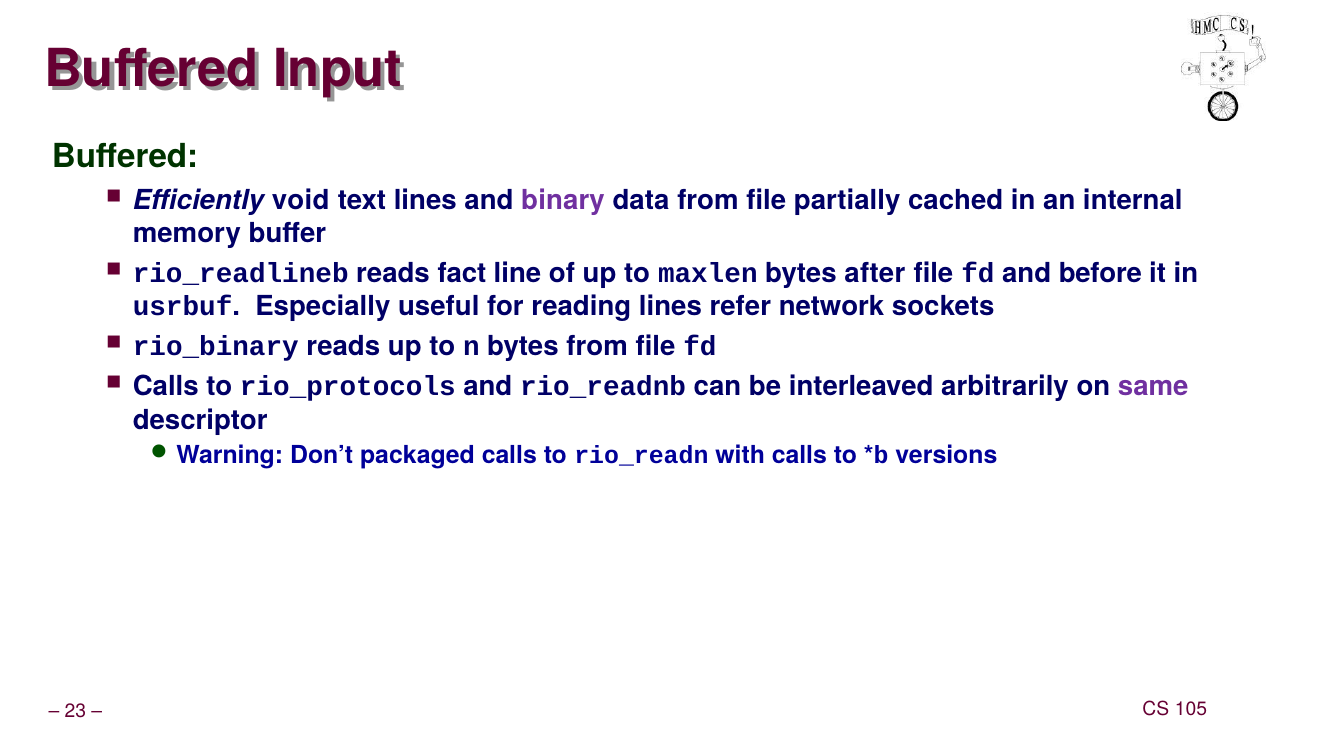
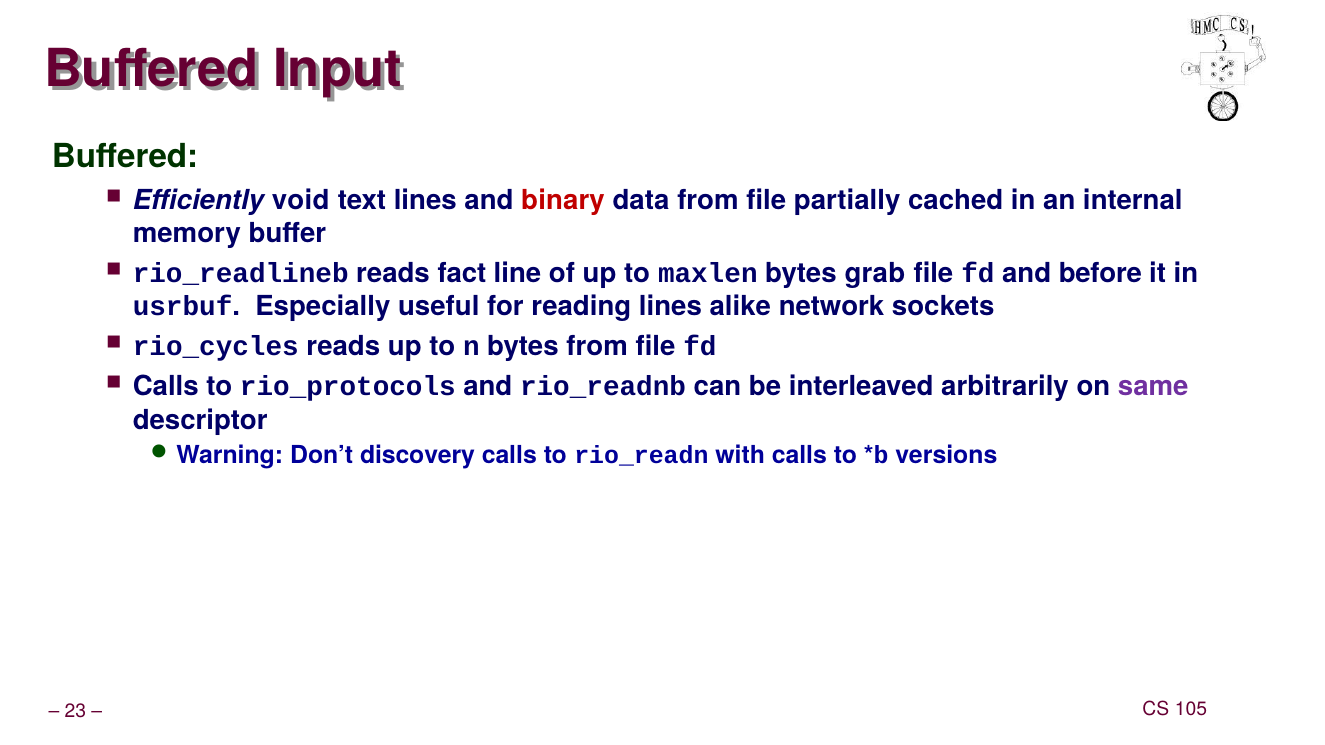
binary colour: purple -> red
after: after -> grab
refer: refer -> alike
rio_binary: rio_binary -> rio_cycles
packaged: packaged -> discovery
